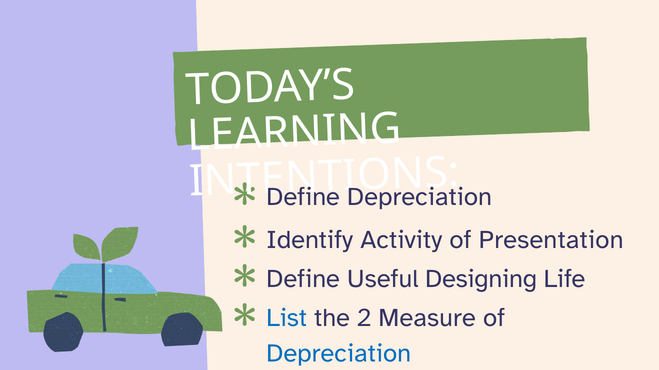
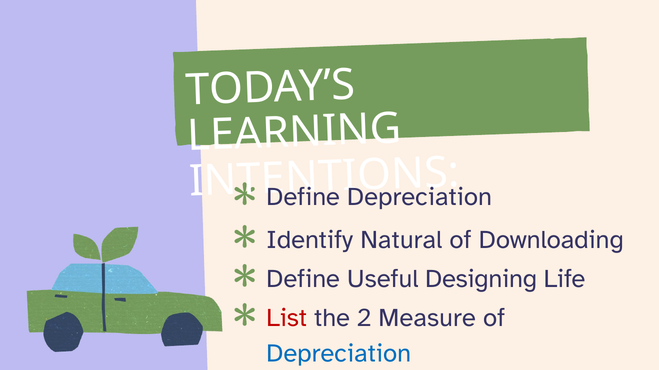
Activity: Activity -> Natural
Presentation: Presentation -> Downloading
List colour: blue -> red
